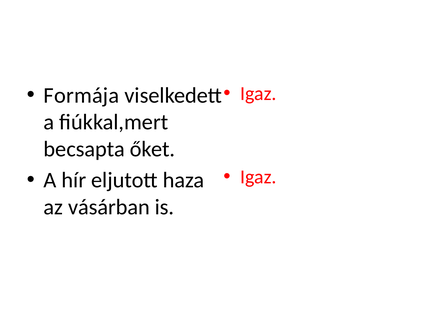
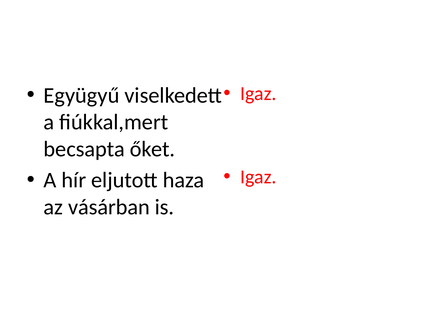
Formája: Formája -> Együgyű
